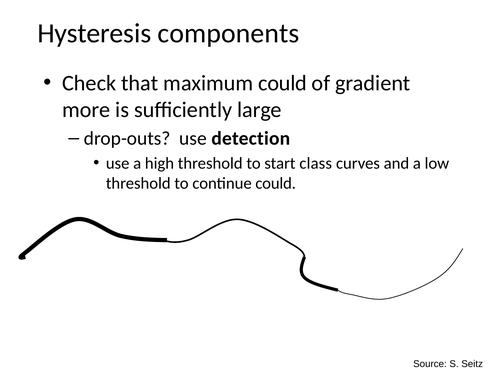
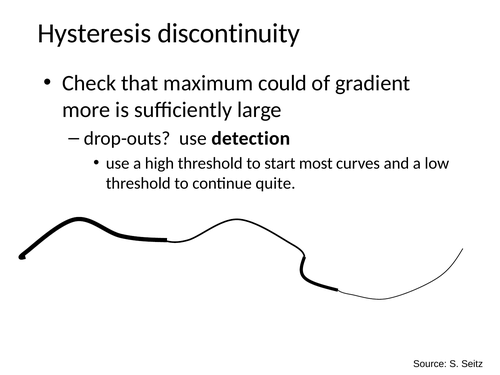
components: components -> discontinuity
class: class -> most
continue could: could -> quite
